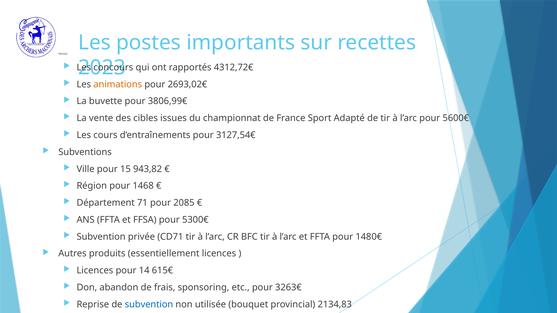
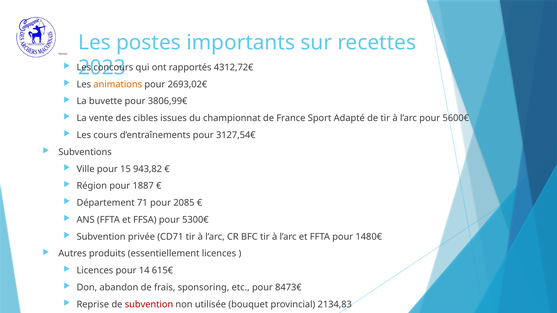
1468: 1468 -> 1887
3263€: 3263€ -> 8473€
subvention at (149, 305) colour: blue -> red
